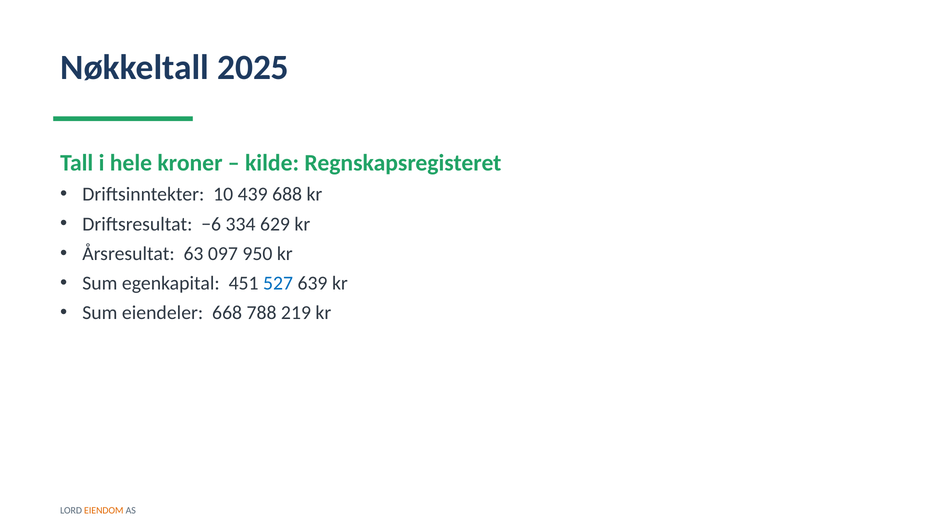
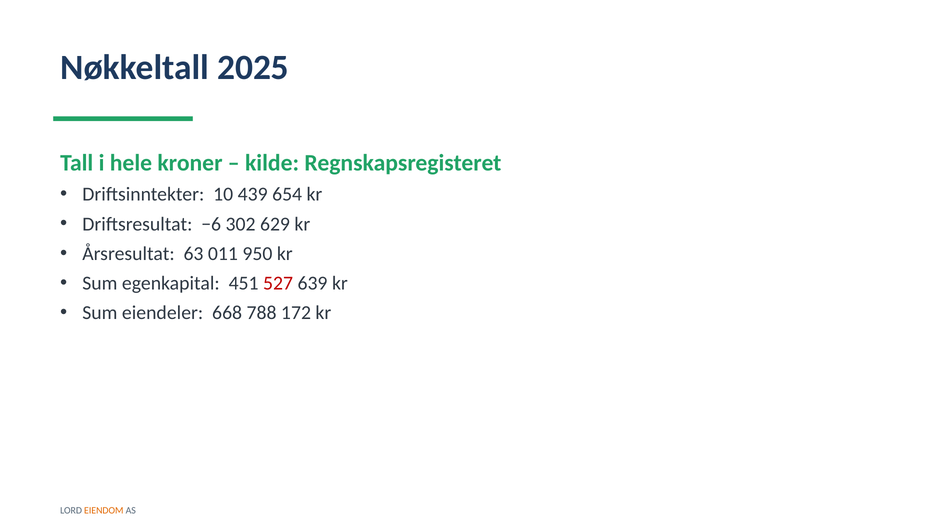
688: 688 -> 654
334: 334 -> 302
097: 097 -> 011
527 colour: blue -> red
219: 219 -> 172
